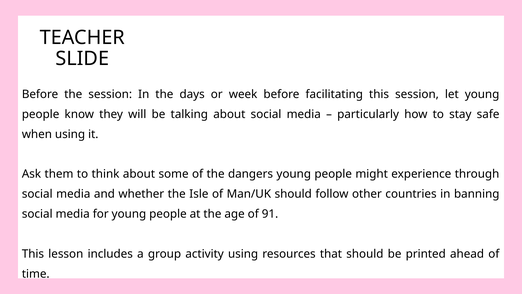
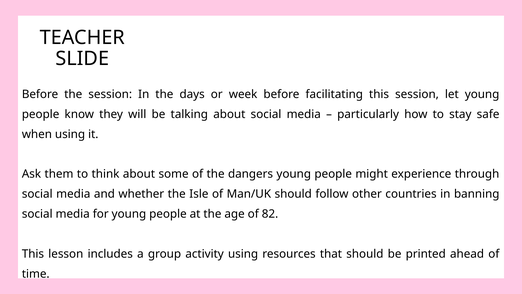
91: 91 -> 82
